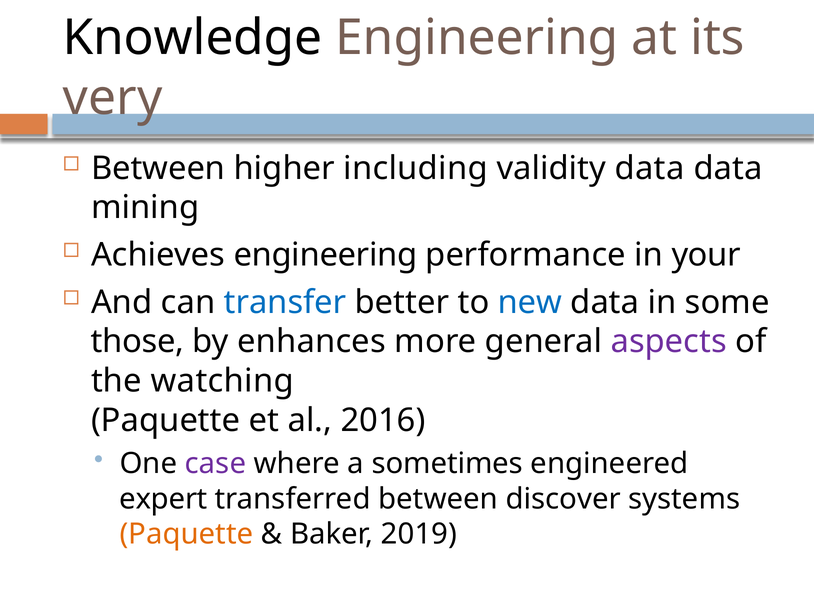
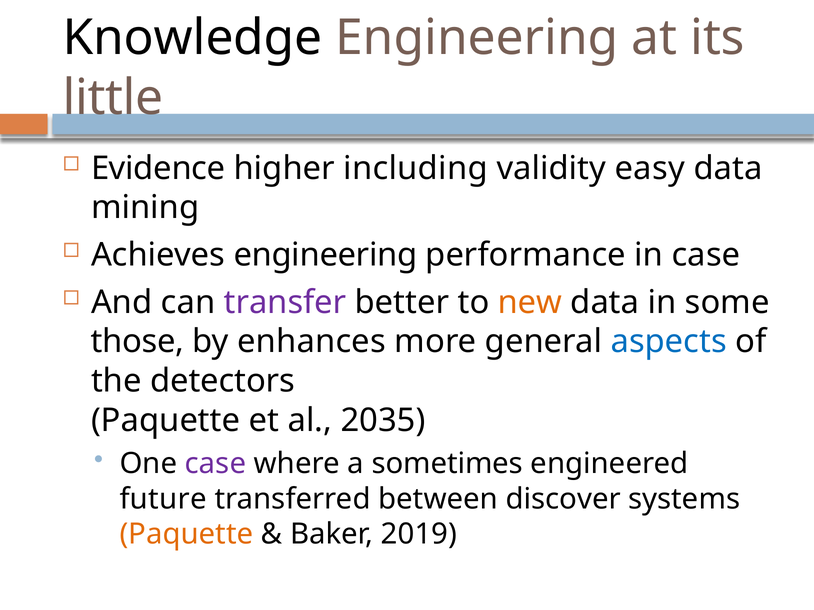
very: very -> little
Between at (158, 168): Between -> Evidence
validity data: data -> easy
in your: your -> case
transfer colour: blue -> purple
new colour: blue -> orange
aspects colour: purple -> blue
watching: watching -> detectors
2016: 2016 -> 2035
expert: expert -> future
